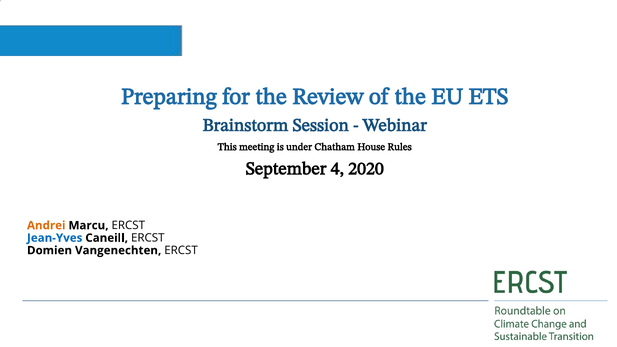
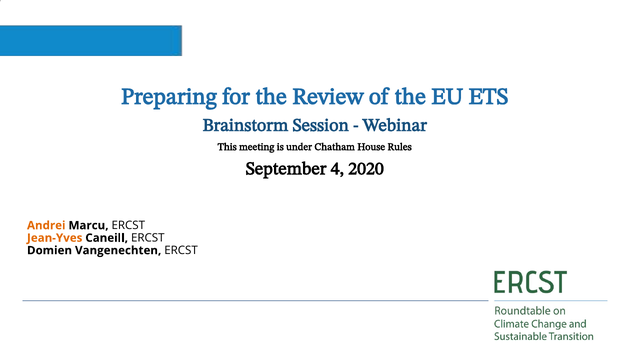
Jean-Yves colour: blue -> orange
